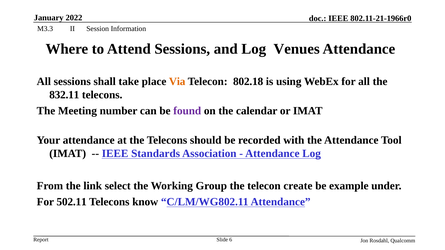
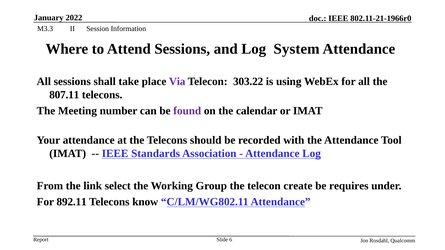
Venues: Venues -> System
Via colour: orange -> purple
802.18: 802.18 -> 303.22
832.11: 832.11 -> 807.11
example: example -> requires
502.11: 502.11 -> 892.11
